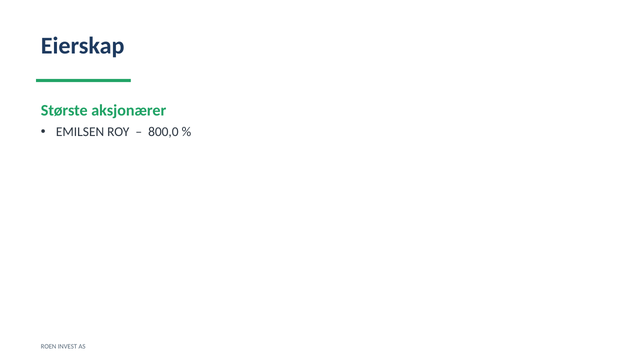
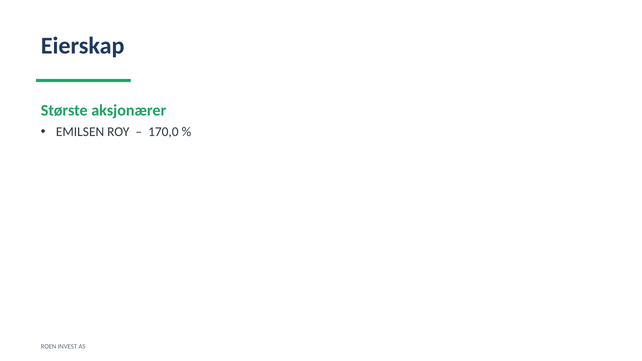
800,0: 800,0 -> 170,0
